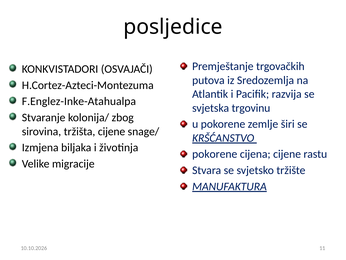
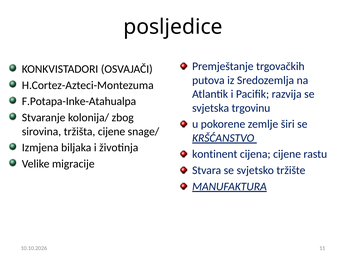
F.Englez-Inke-Atahualpa: F.Englez-Inke-Atahualpa -> F.Potapa-Inke-Atahualpa
pokorene at (215, 154): pokorene -> kontinent
